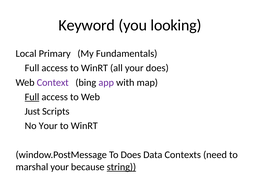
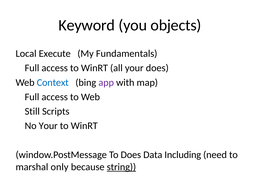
looking: looking -> objects
Primary: Primary -> Execute
Context colour: purple -> blue
Full at (32, 97) underline: present -> none
Just: Just -> Still
Contexts: Contexts -> Including
marshal your: your -> only
